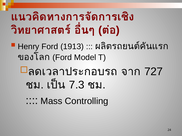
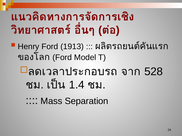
727: 727 -> 528
7.3: 7.3 -> 1.4
Controlling: Controlling -> Separation
